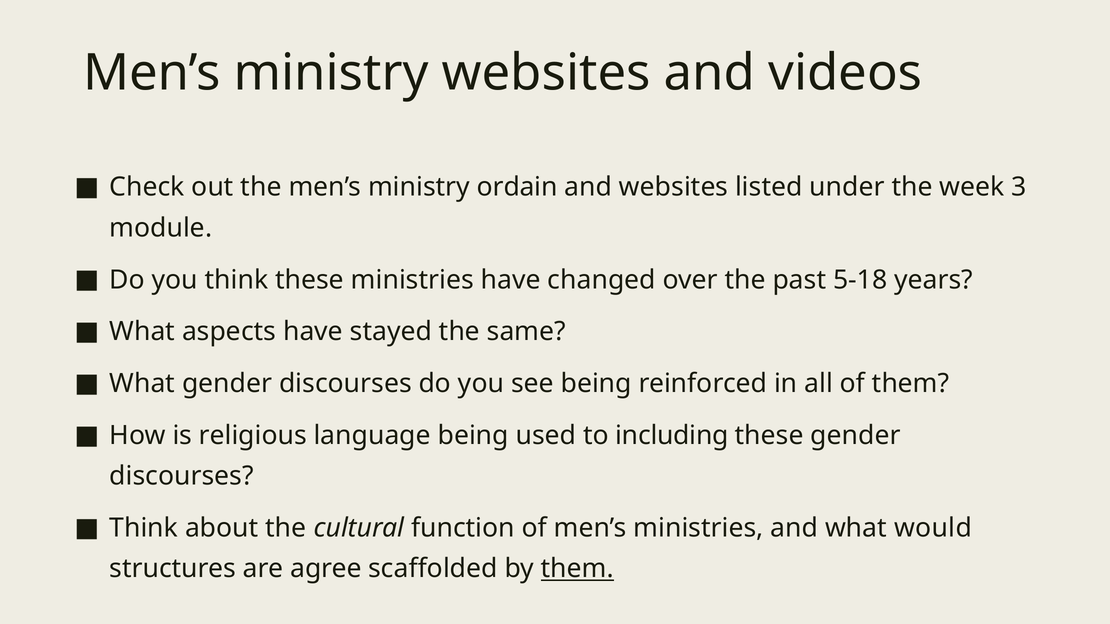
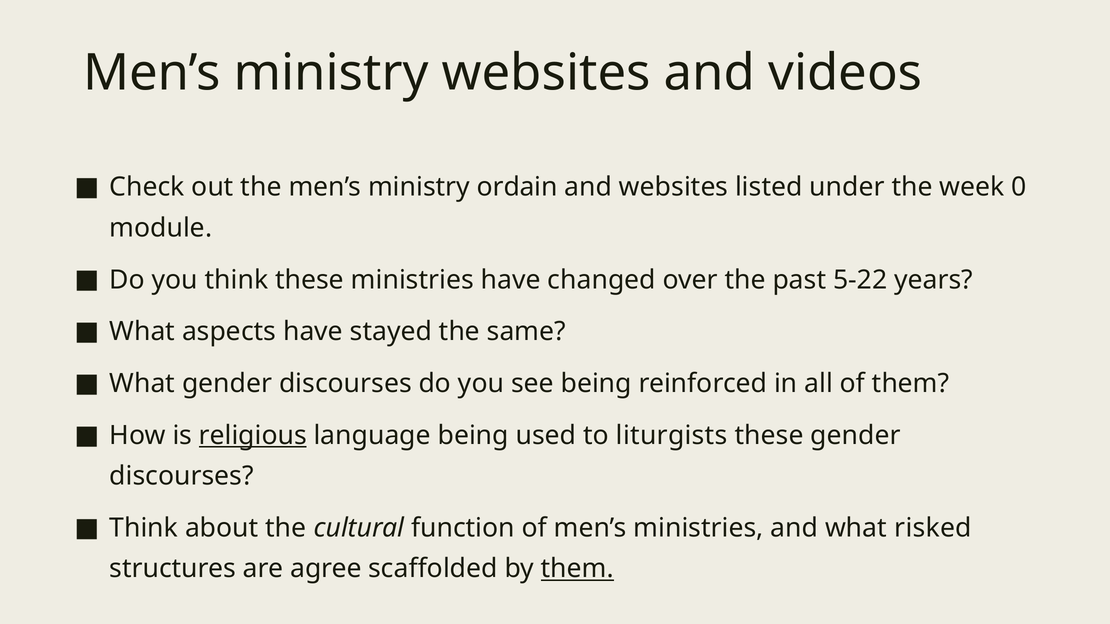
3: 3 -> 0
5-18: 5-18 -> 5-22
religious underline: none -> present
including: including -> liturgists
would: would -> risked
